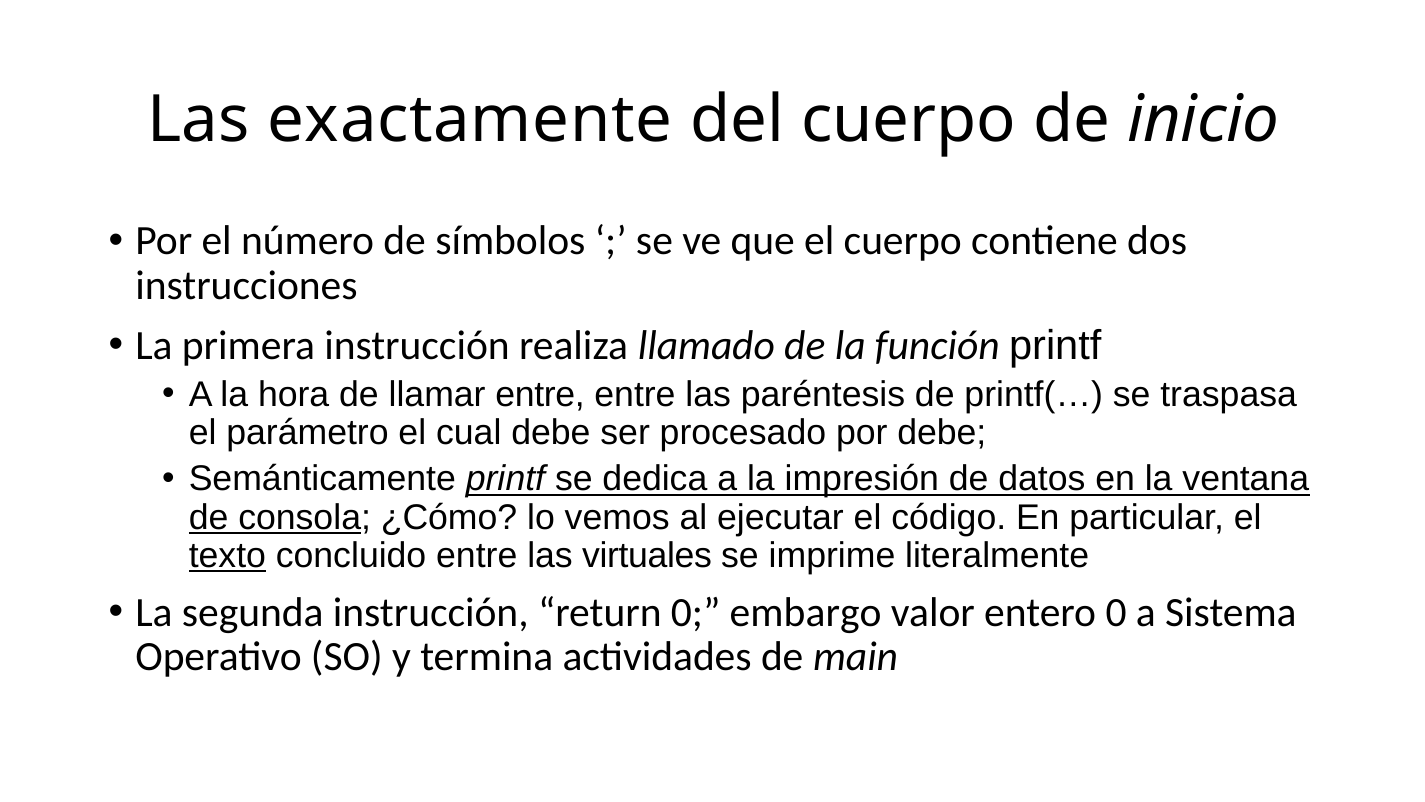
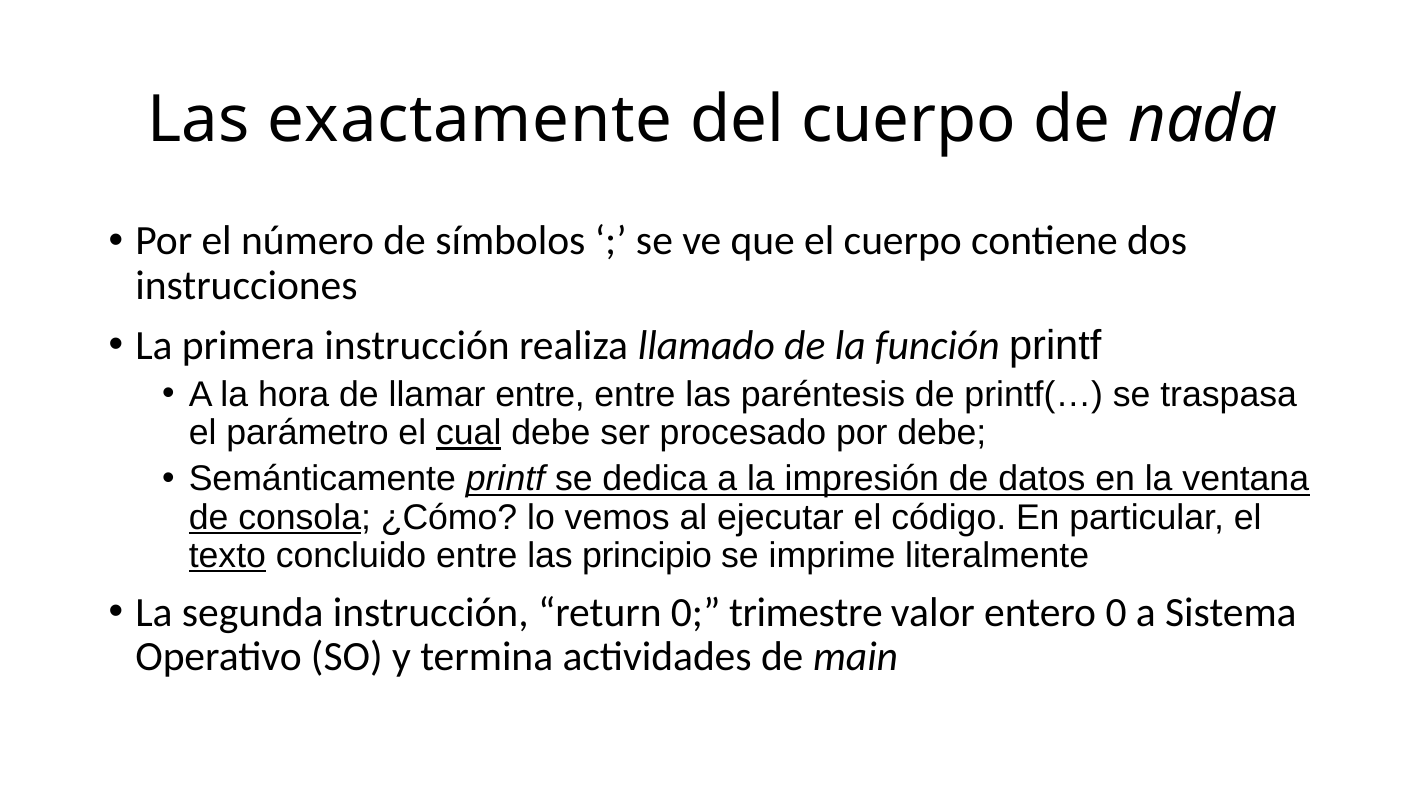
inicio: inicio -> nada
cual underline: none -> present
virtuales: virtuales -> principio
embargo: embargo -> trimestre
